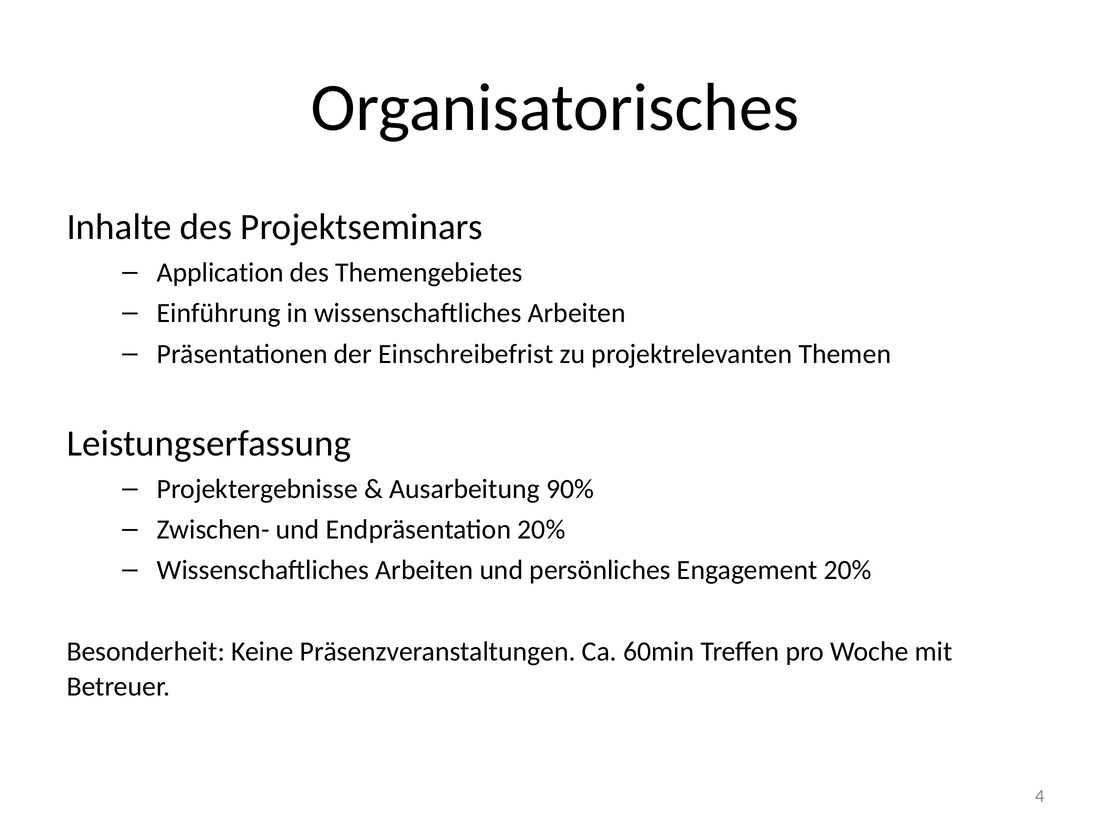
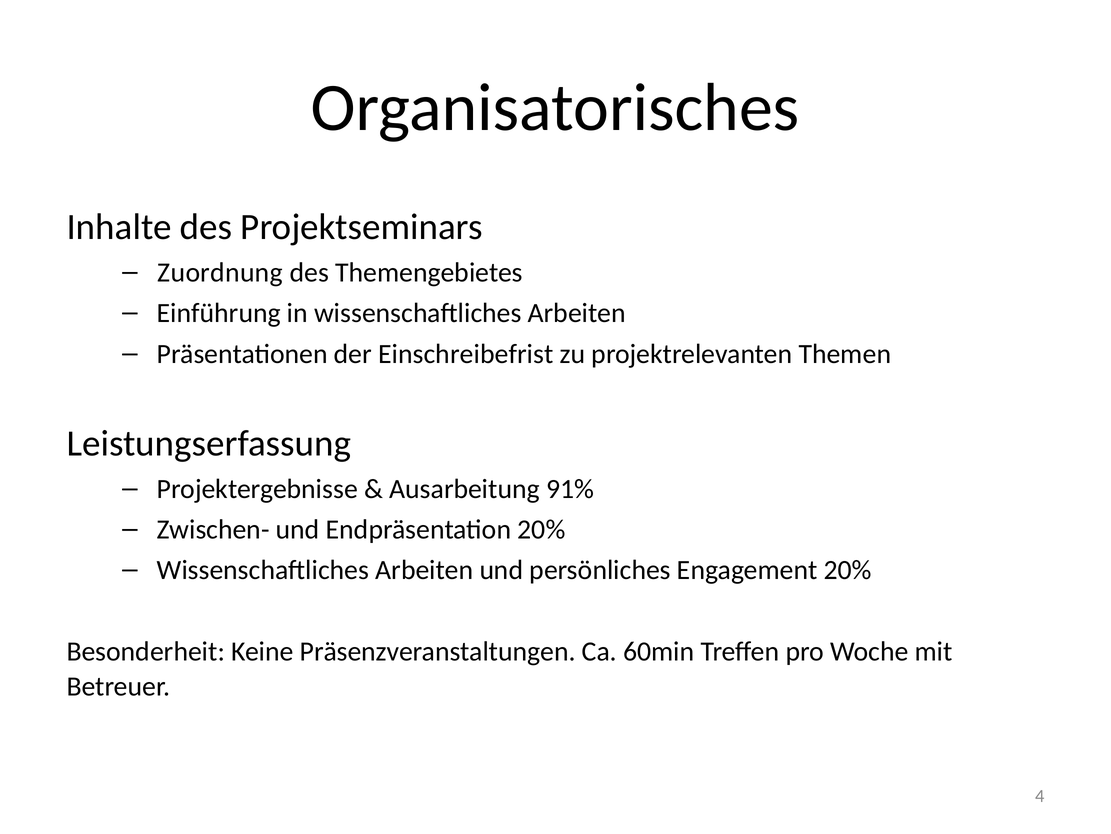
Application: Application -> Zuordnung
90%: 90% -> 91%
